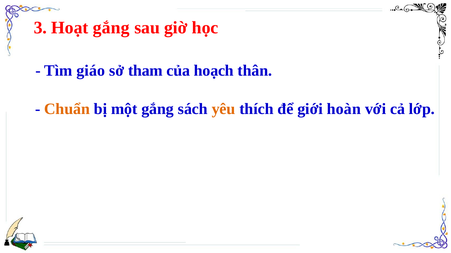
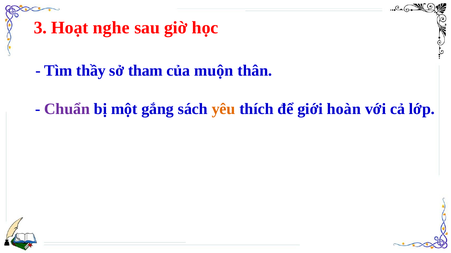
Hoạt gắng: gắng -> nghe
giáo: giáo -> thầy
hoạch: hoạch -> muộn
Chuẩn colour: orange -> purple
